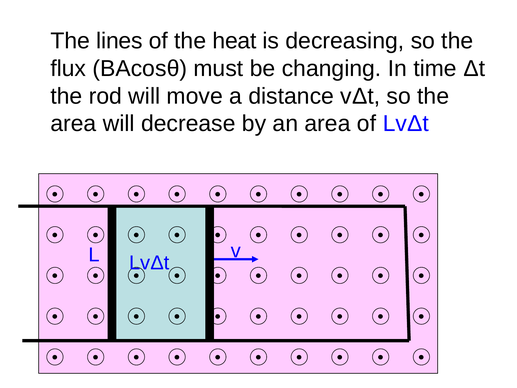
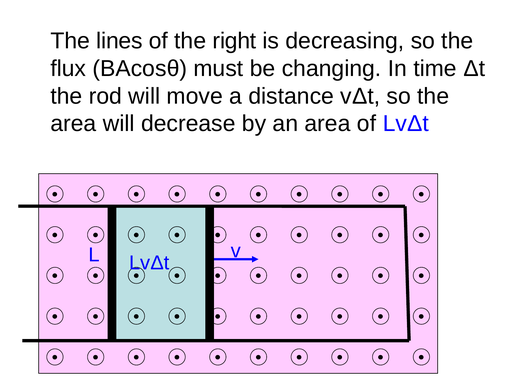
heat: heat -> right
